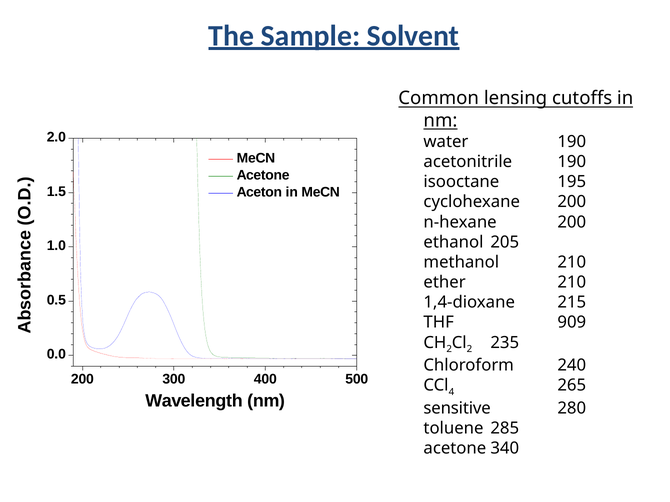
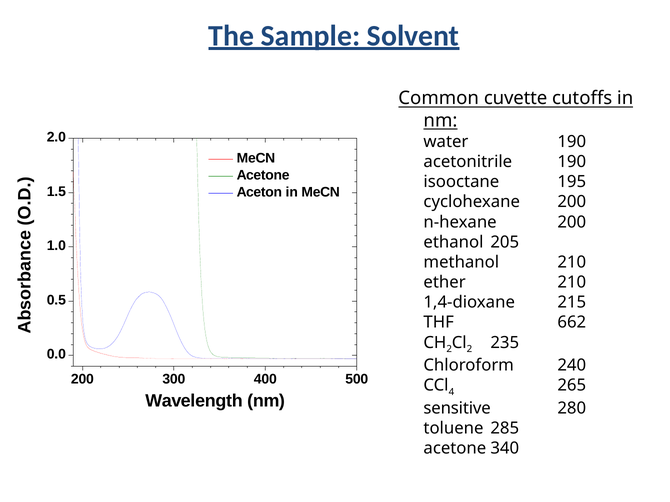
lensing: lensing -> cuvette
909: 909 -> 662
